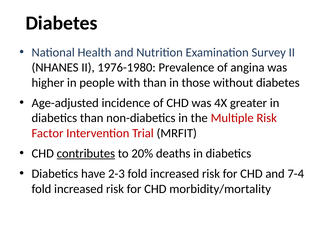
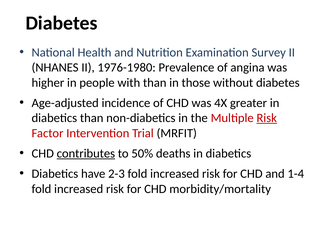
Risk at (267, 118) underline: none -> present
20%: 20% -> 50%
7-4: 7-4 -> 1-4
